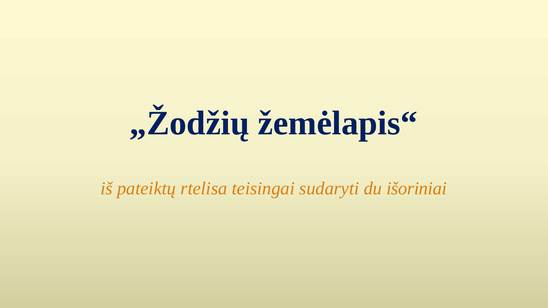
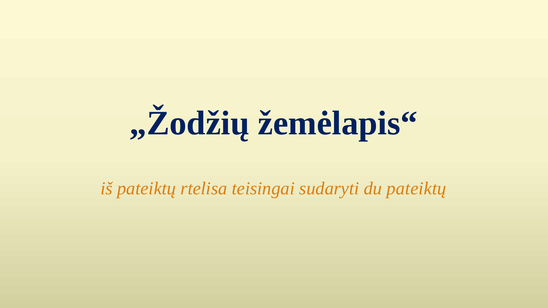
du išoriniai: išoriniai -> pateiktų
